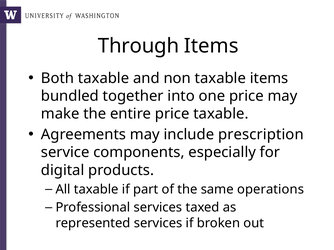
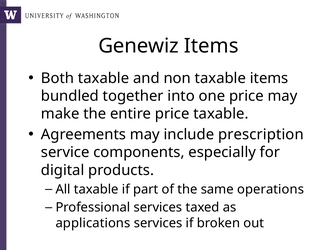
Through: Through -> Genewiz
represented: represented -> applications
